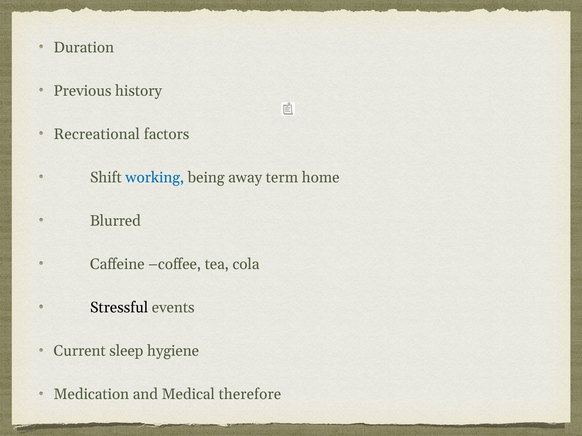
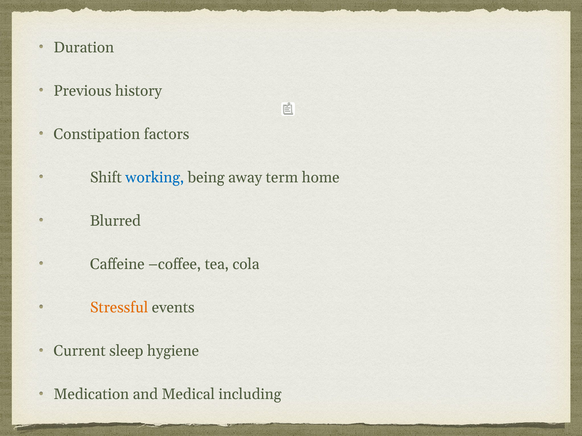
Recreational: Recreational -> Constipation
Stressful colour: black -> orange
therefore: therefore -> including
